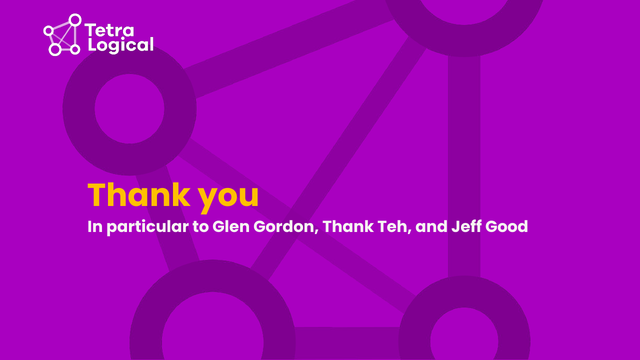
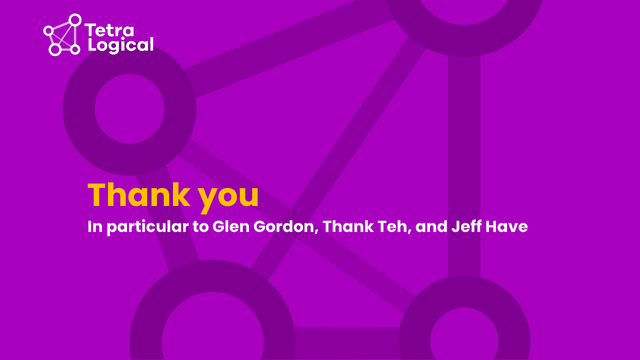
Good: Good -> Have
